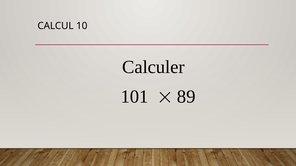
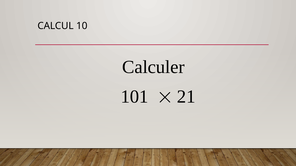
89: 89 -> 21
